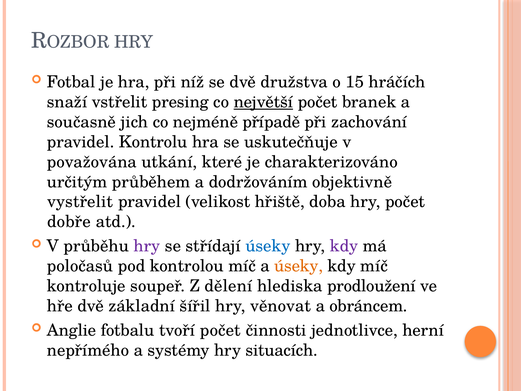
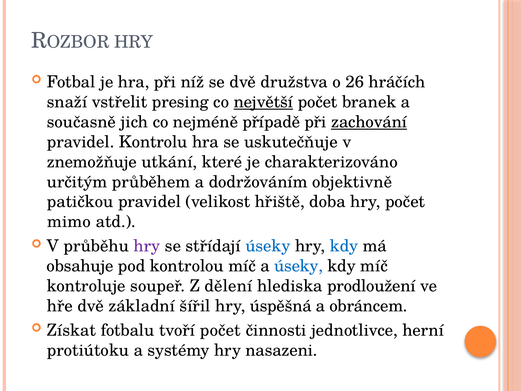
15: 15 -> 26
zachování underline: none -> present
považována: považována -> znemožňuje
vystřelit: vystřelit -> patičkou
dobře: dobře -> mimo
kdy at (344, 246) colour: purple -> blue
poločasů: poločasů -> obsahuje
úseky at (299, 266) colour: orange -> blue
věnovat: věnovat -> úspěšná
Anglie: Anglie -> Získat
nepřímého: nepřímého -> protiútoku
situacích: situacích -> nasazeni
